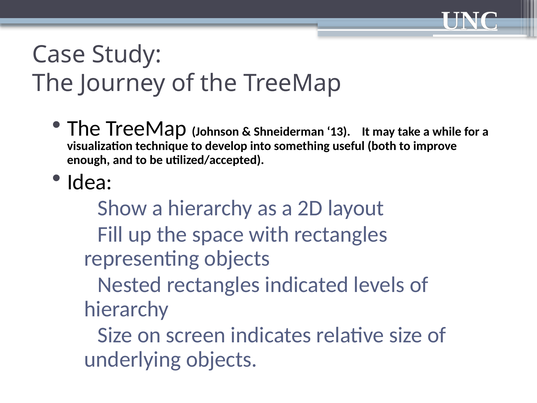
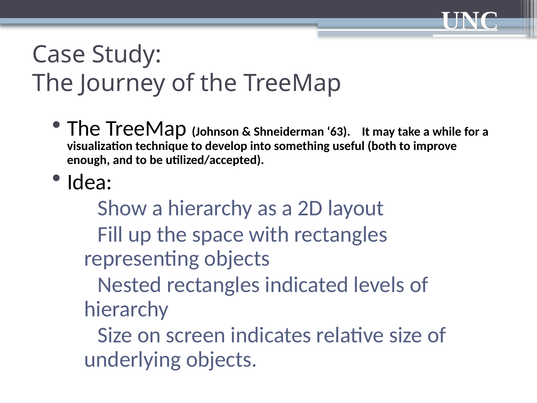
13: 13 -> 63
